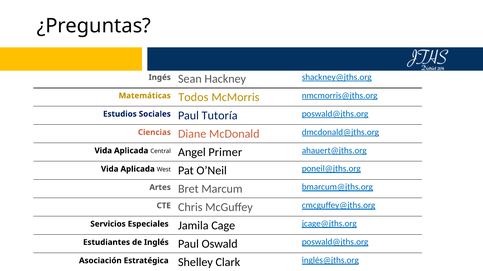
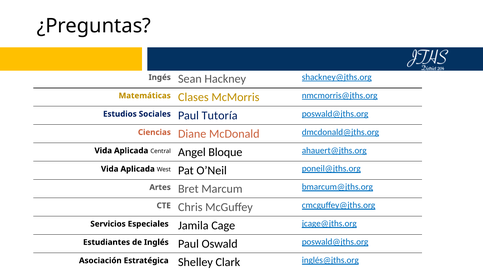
Todos: Todos -> Clases
Primer: Primer -> Bloque
